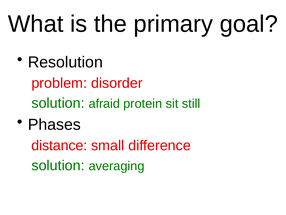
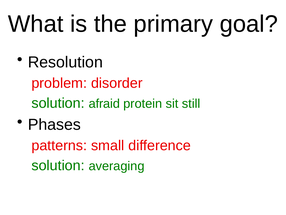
distance: distance -> patterns
